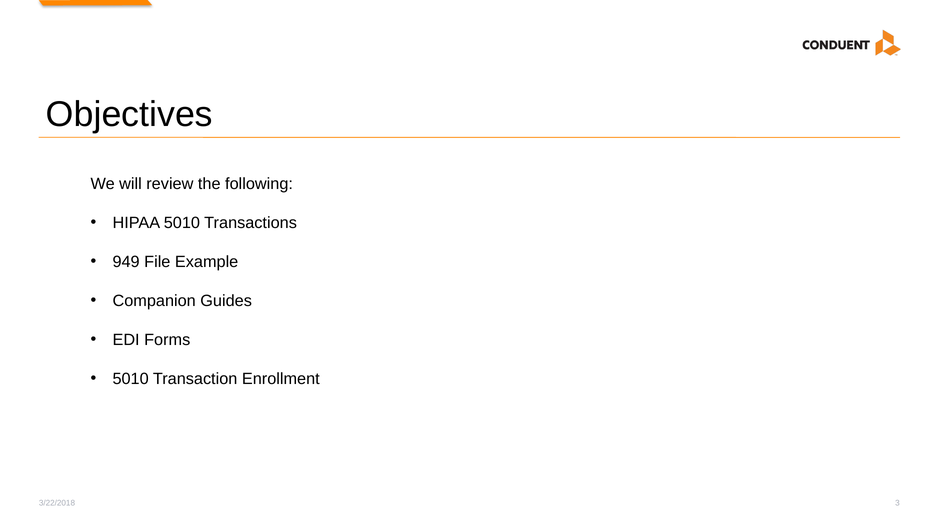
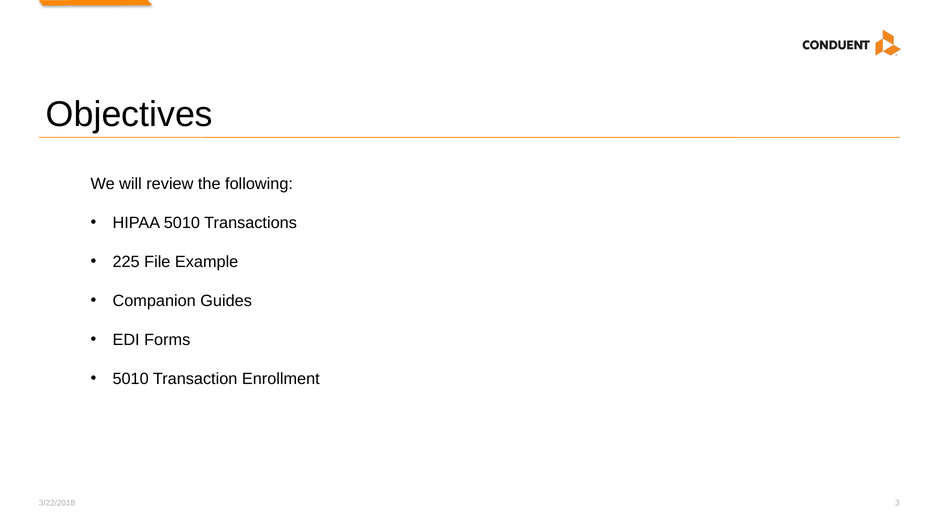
949: 949 -> 225
